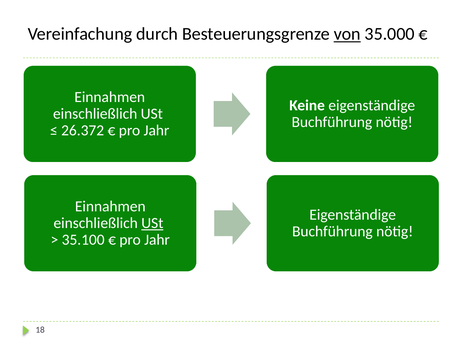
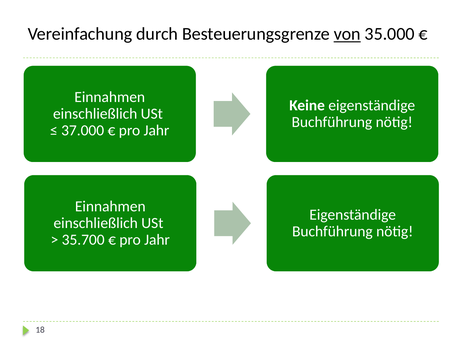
26.372: 26.372 -> 37.000
USt at (152, 223) underline: present -> none
35.100: 35.100 -> 35.700
